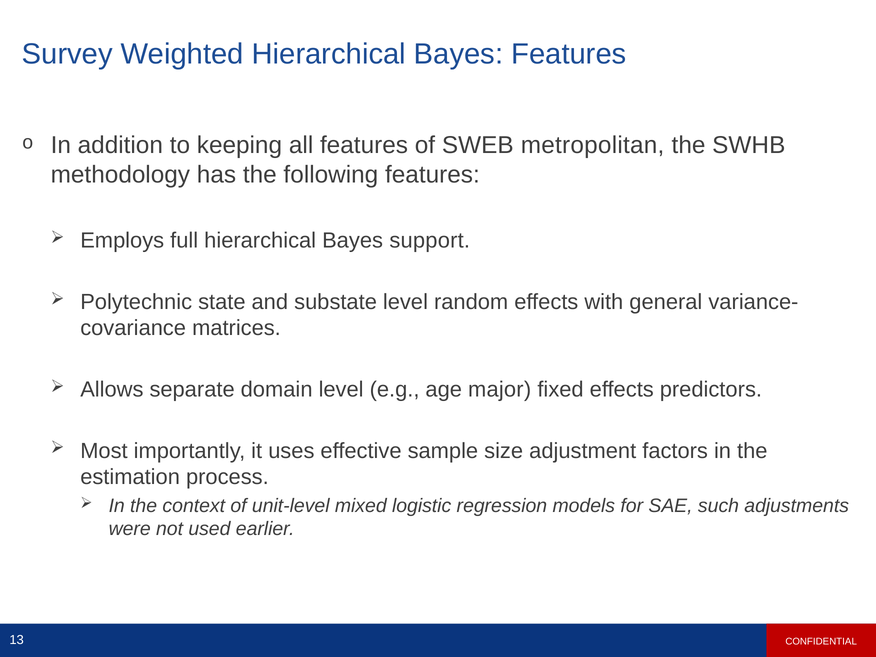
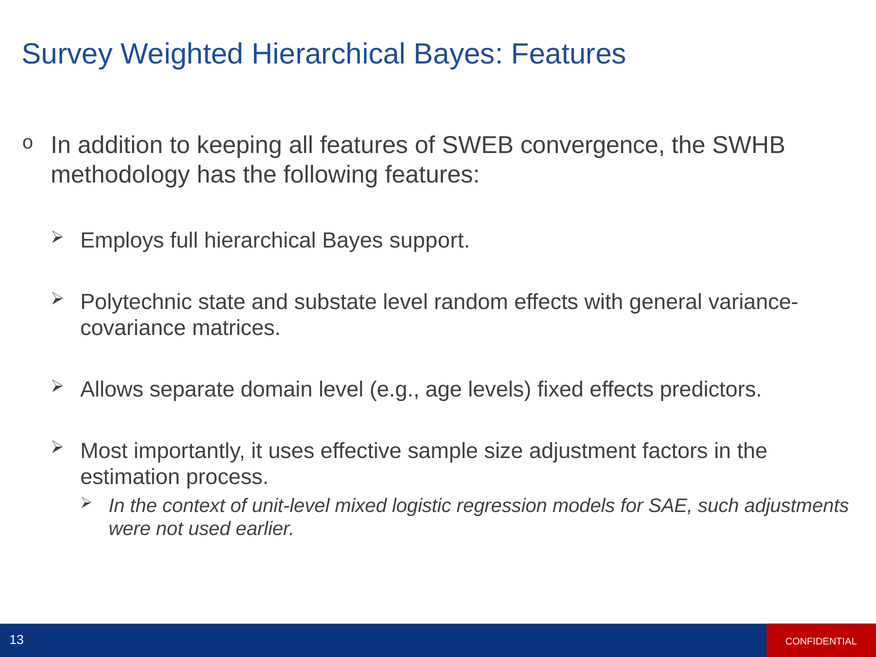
metropolitan: metropolitan -> convergence
major: major -> levels
